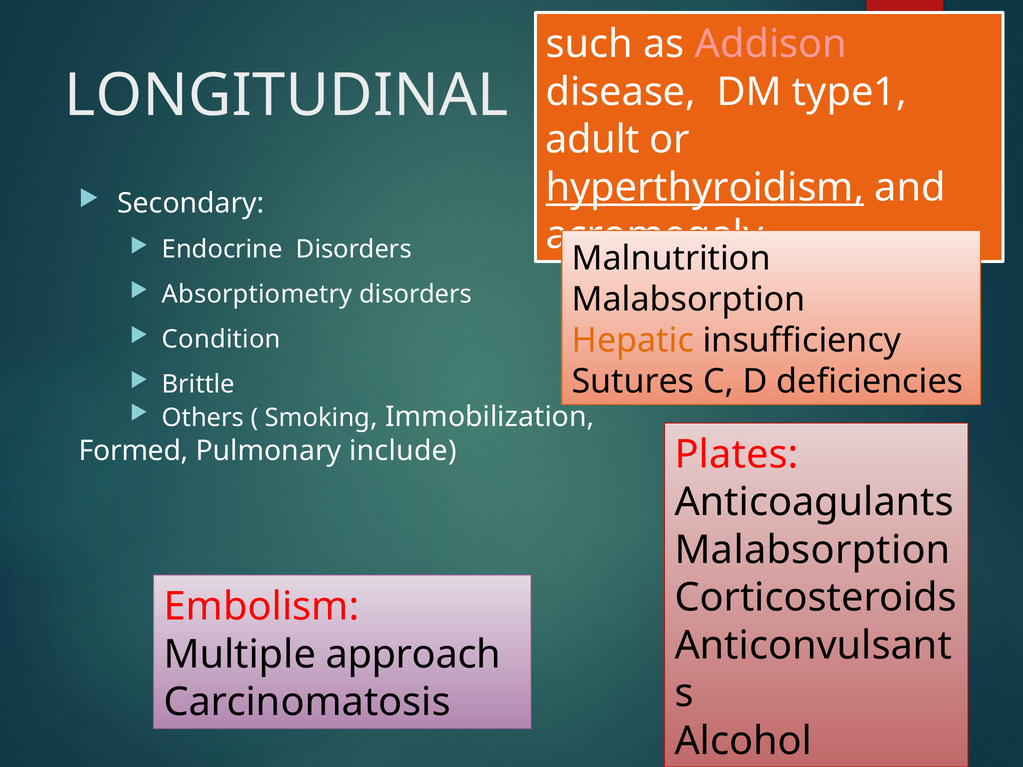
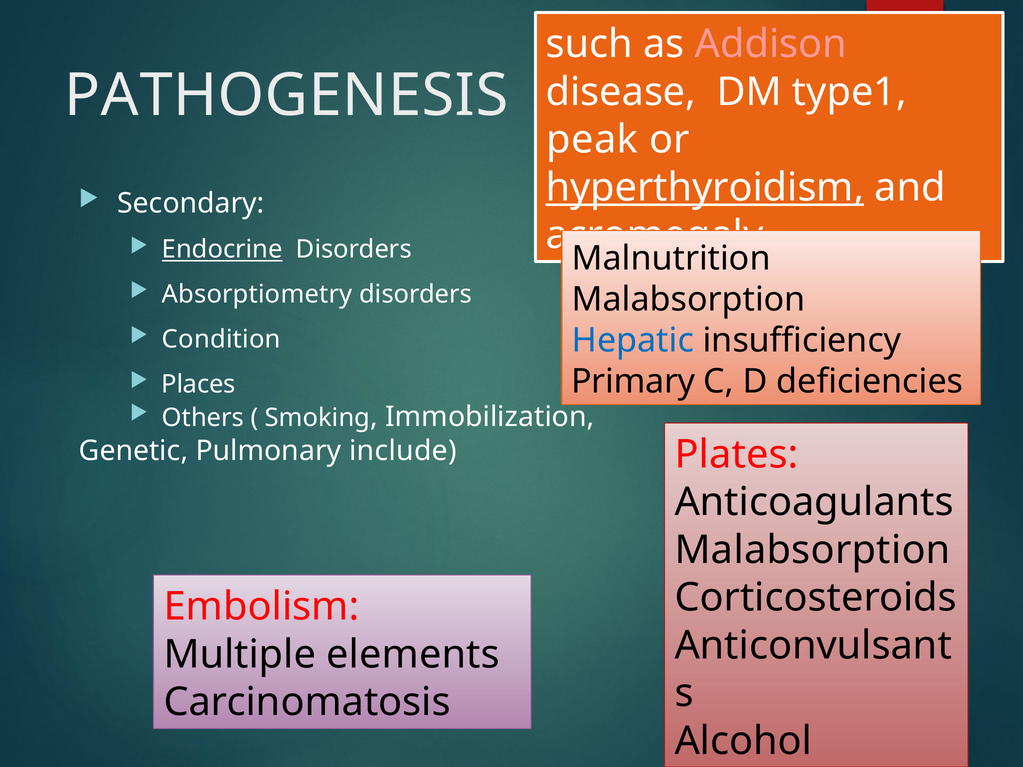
LONGITUDINAL: LONGITUDINAL -> PATHOGENESIS
adult: adult -> peak
Endocrine underline: none -> present
Hepatic colour: orange -> blue
Sutures: Sutures -> Primary
Brittle: Brittle -> Places
Formed: Formed -> Genetic
approach: approach -> elements
